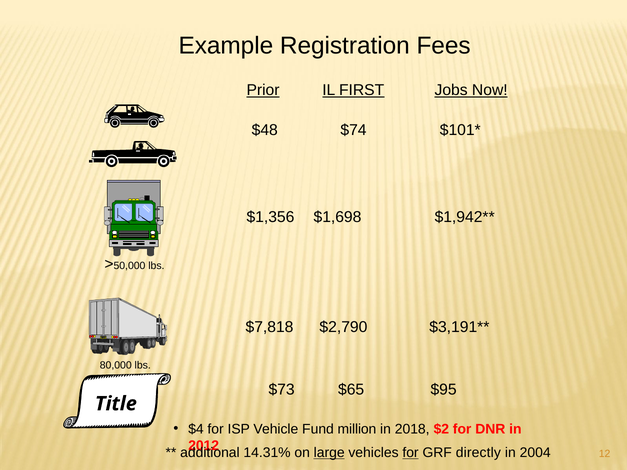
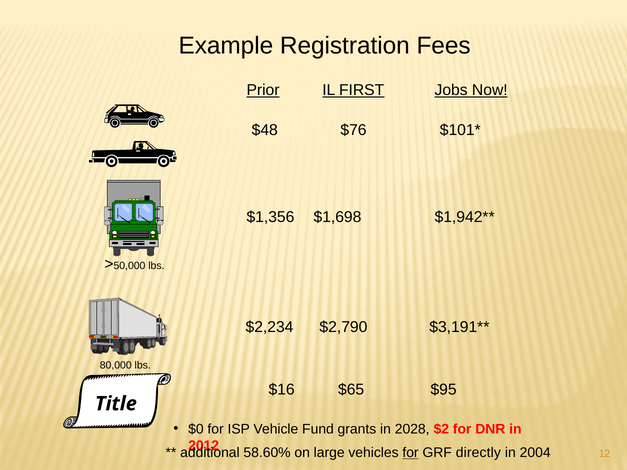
$74: $74 -> $76
$7,818: $7,818 -> $2,234
$73: $73 -> $16
$4: $4 -> $0
million: million -> grants
2018: 2018 -> 2028
14.31%: 14.31% -> 58.60%
large underline: present -> none
